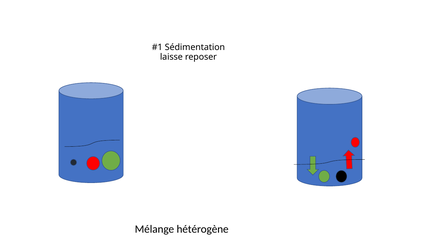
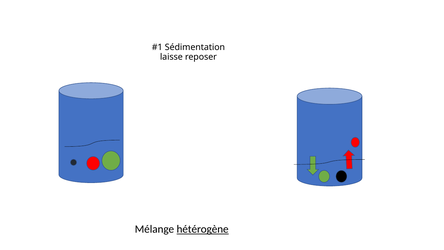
hétérogène underline: none -> present
